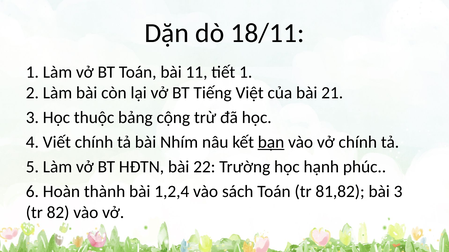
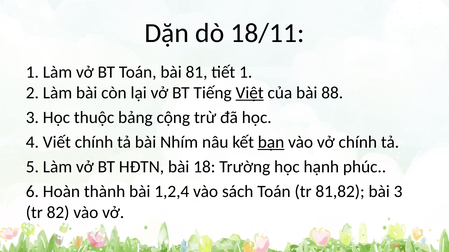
11: 11 -> 81
Việt underline: none -> present
21: 21 -> 88
22: 22 -> 18
